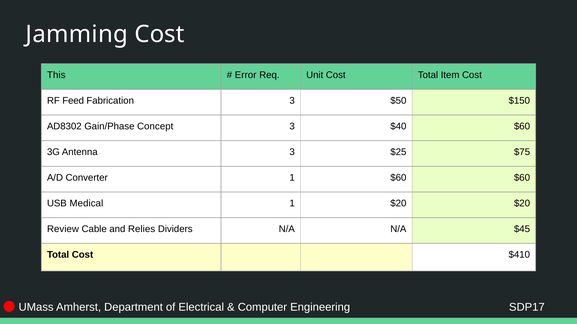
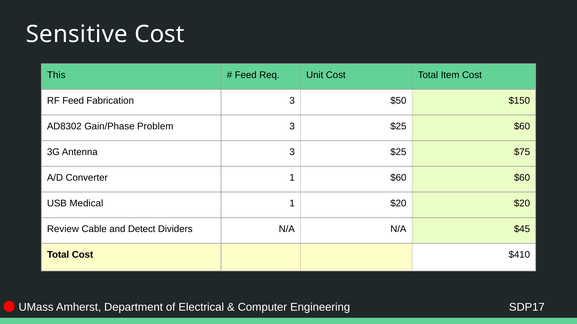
Jamming: Jamming -> Sensitive
Error at (246, 75): Error -> Feed
Concept: Concept -> Problem
$40 at (398, 127): $40 -> $25
Relies: Relies -> Detect
